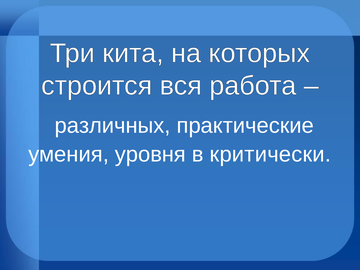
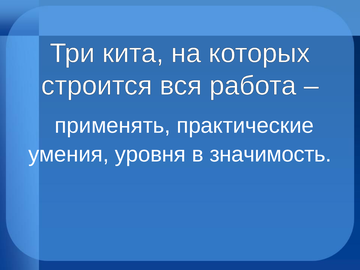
различных: различных -> применять
критически: критически -> значимость
